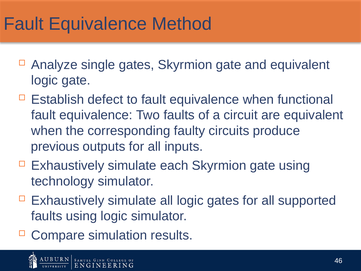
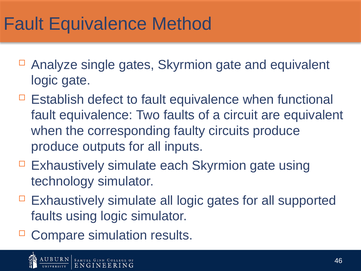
previous at (55, 146): previous -> produce
